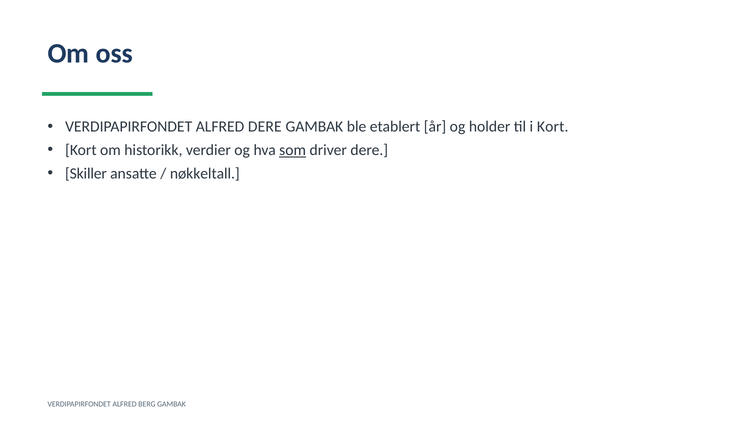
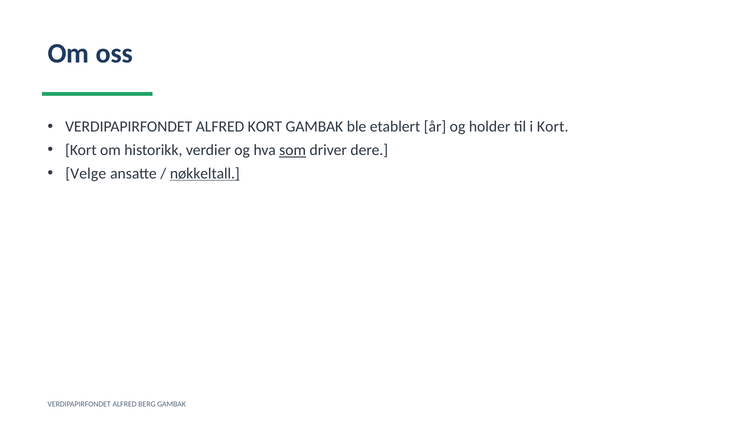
ALFRED DERE: DERE -> KORT
Skiller: Skiller -> Velge
nøkkeltall underline: none -> present
